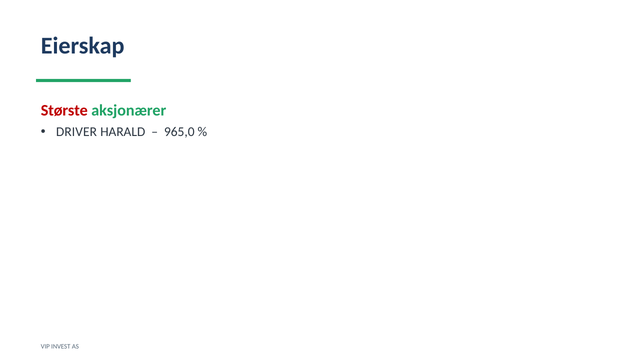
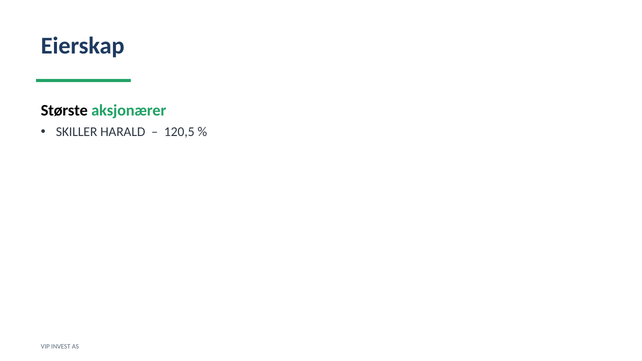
Største colour: red -> black
DRIVER: DRIVER -> SKILLER
965,0: 965,0 -> 120,5
